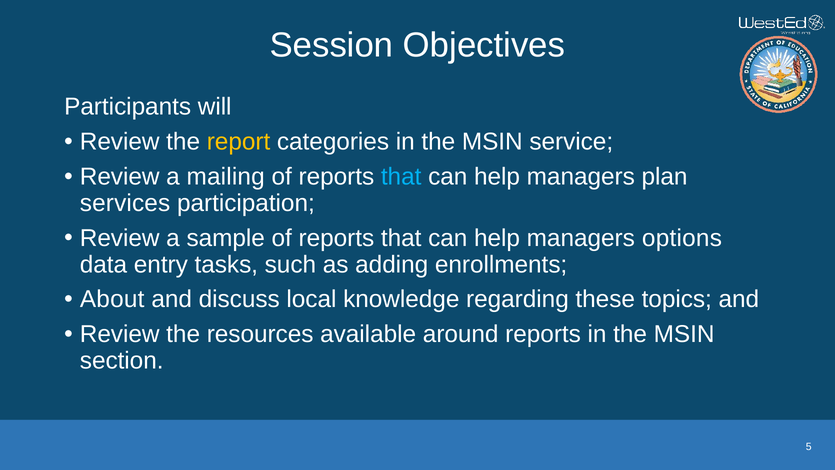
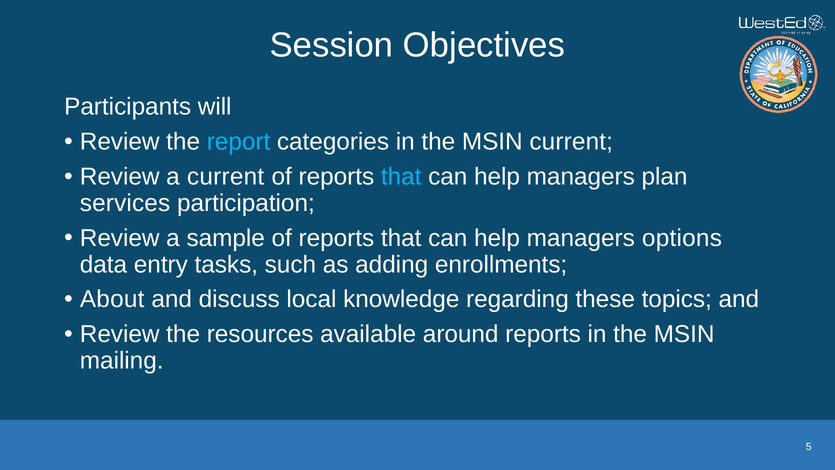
report colour: yellow -> light blue
MSIN service: service -> current
a mailing: mailing -> current
section: section -> mailing
